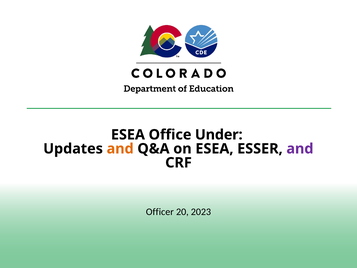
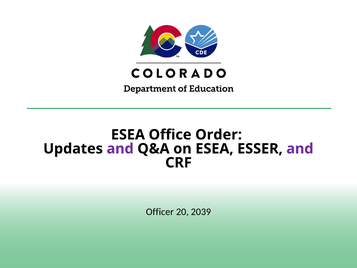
Under: Under -> Order
and at (120, 149) colour: orange -> purple
2023: 2023 -> 2039
